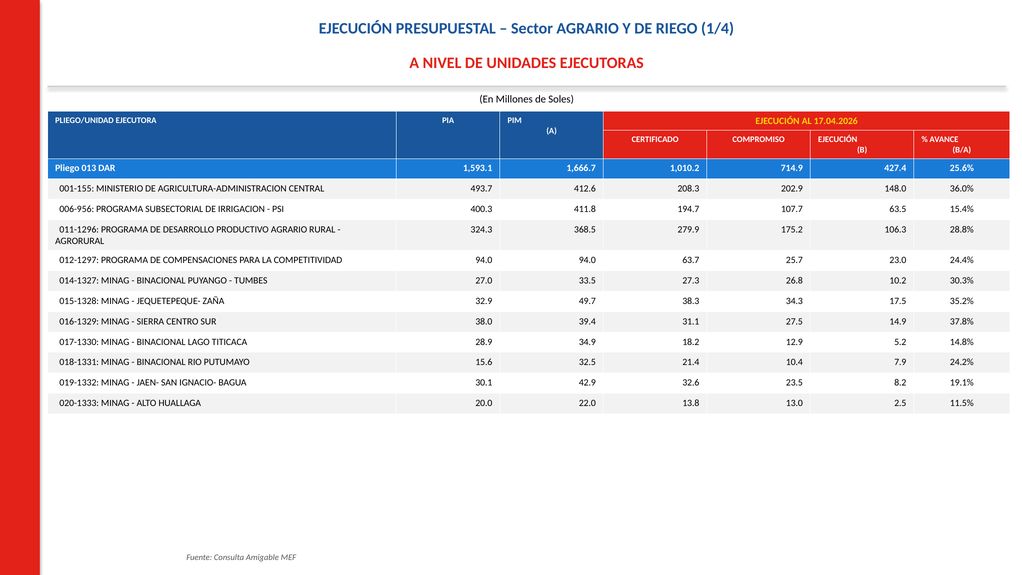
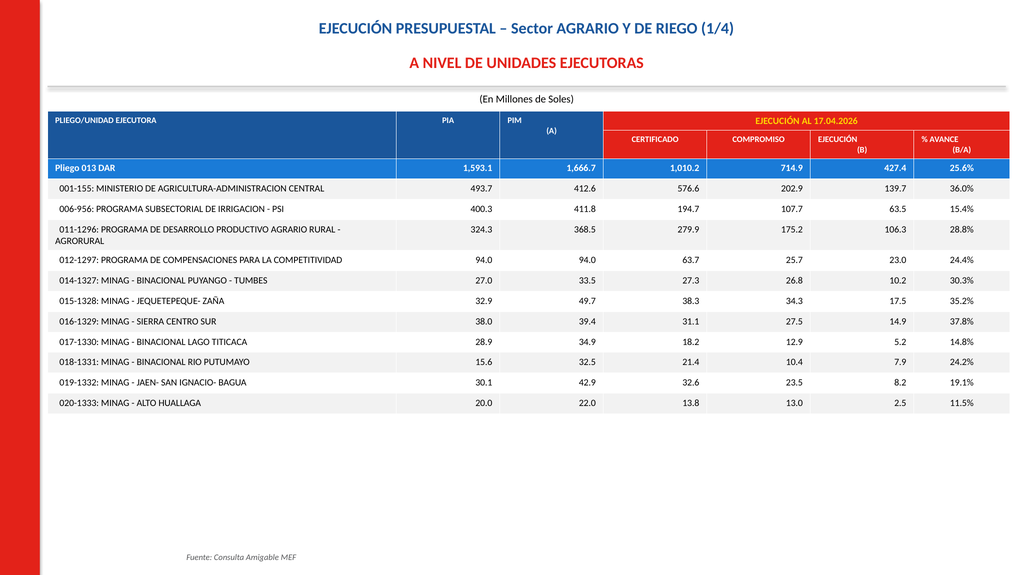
208.3: 208.3 -> 576.6
148.0: 148.0 -> 139.7
